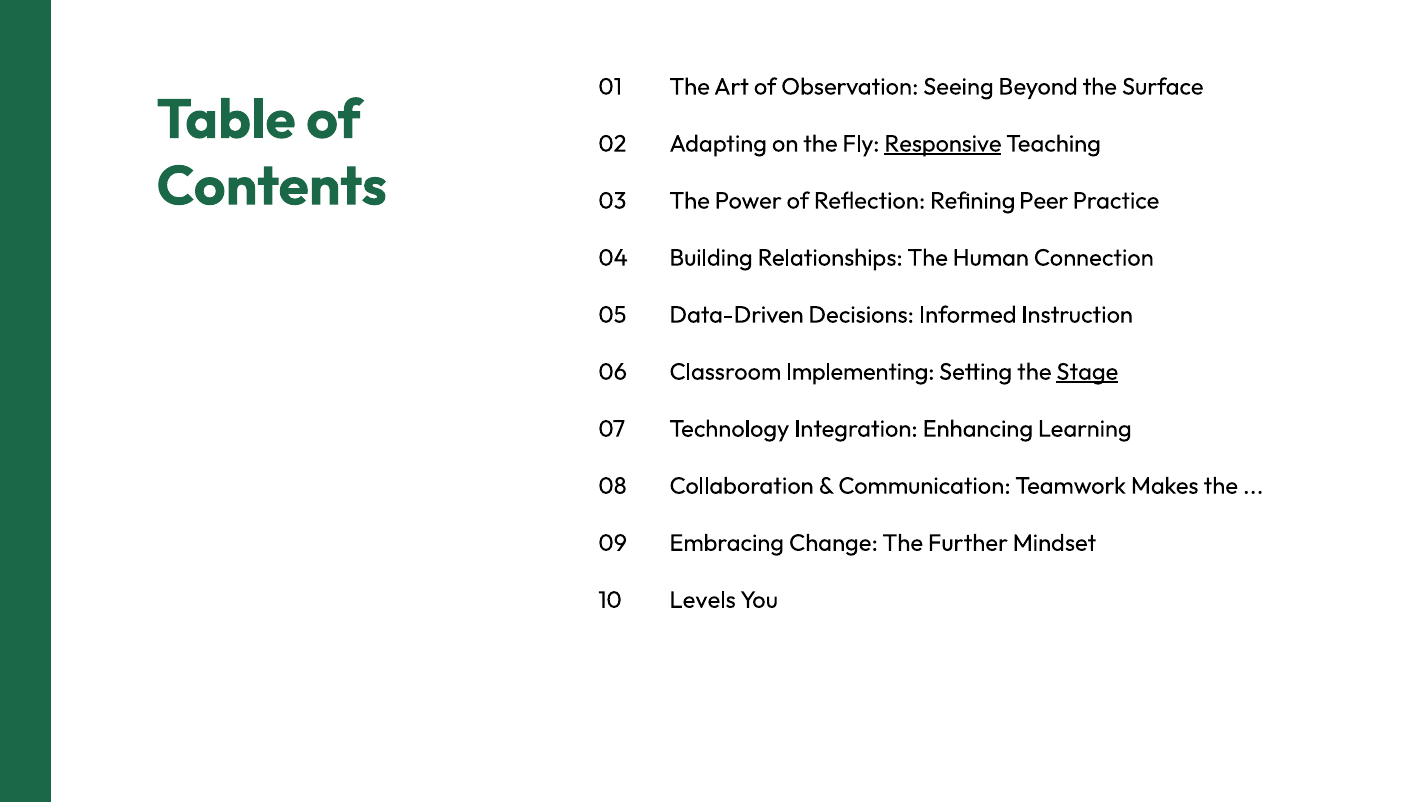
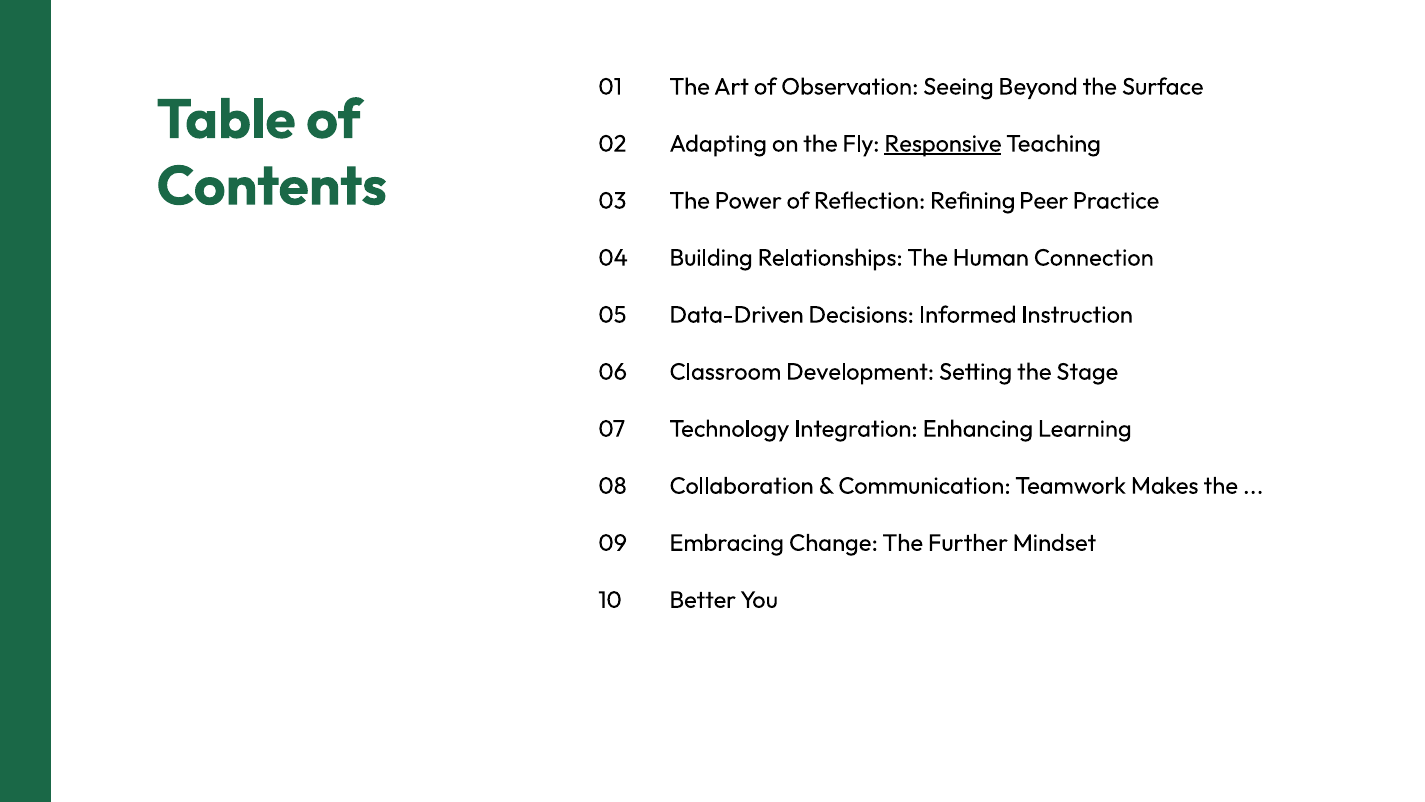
Implementing: Implementing -> Development
Stage underline: present -> none
Levels: Levels -> Better
